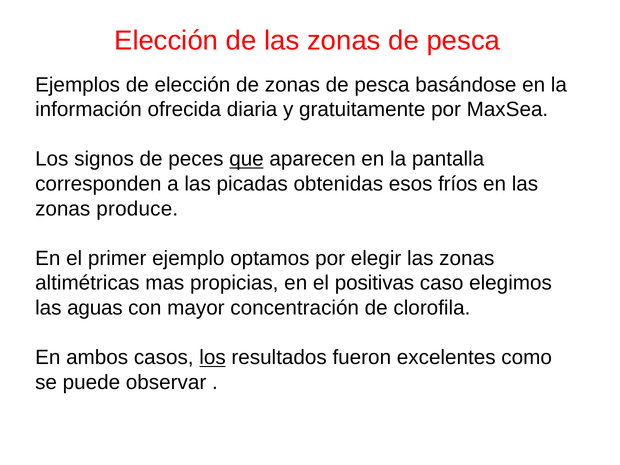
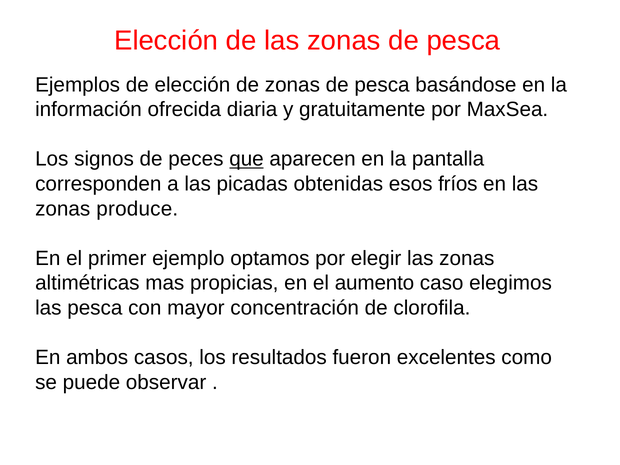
positivas: positivas -> aumento
las aguas: aguas -> pesca
los at (213, 357) underline: present -> none
